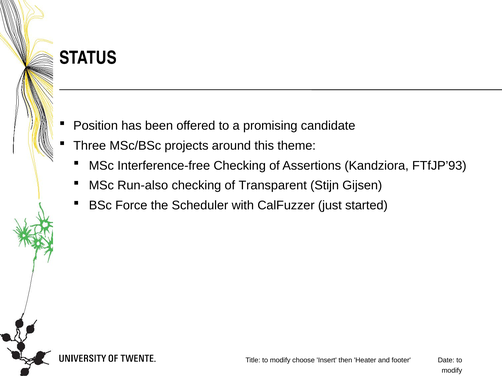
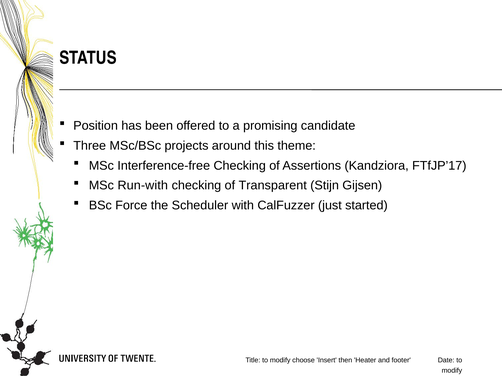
FTfJP’93: FTfJP’93 -> FTfJP’17
Run-also: Run-also -> Run-with
